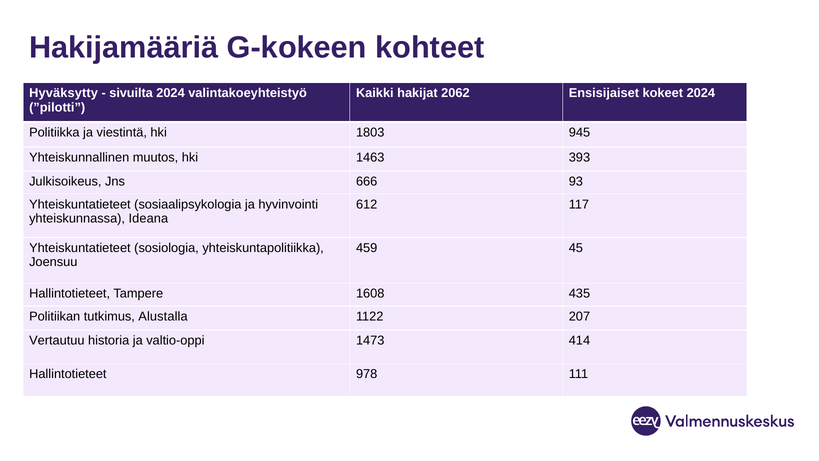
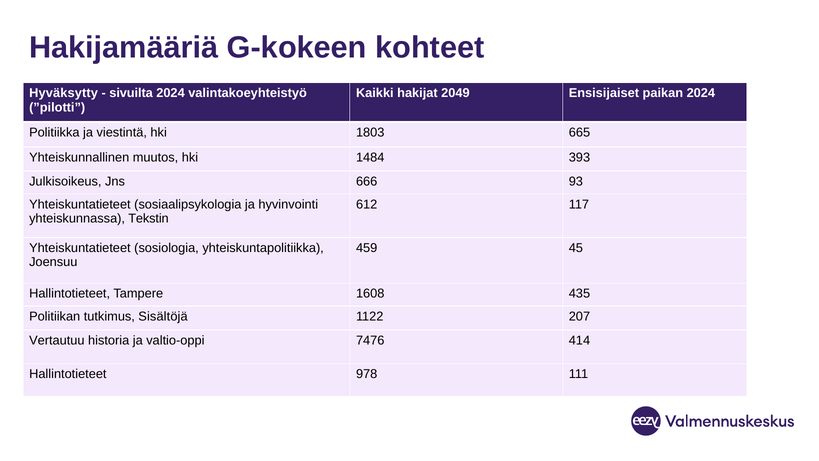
2062: 2062 -> 2049
kokeet: kokeet -> paikan
945: 945 -> 665
1463: 1463 -> 1484
Ideana: Ideana -> Tekstin
Alustalla: Alustalla -> Sisältöjä
1473: 1473 -> 7476
